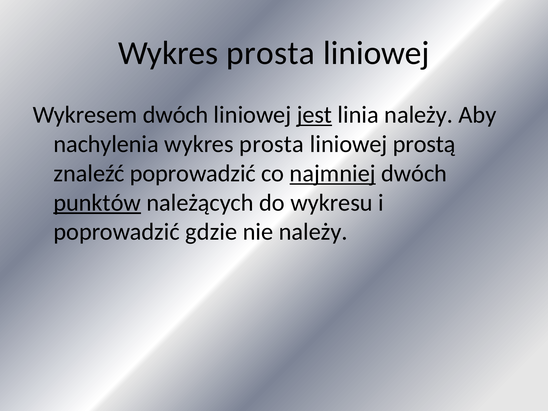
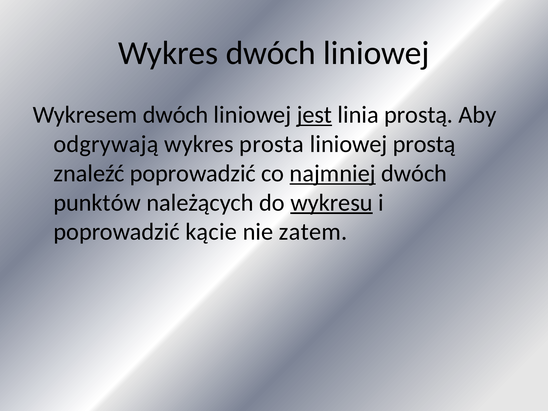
prosta at (271, 53): prosta -> dwóch
linia należy: należy -> prostą
nachylenia: nachylenia -> odgrywają
punktów underline: present -> none
wykresu underline: none -> present
gdzie: gdzie -> kącie
nie należy: należy -> zatem
